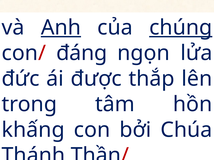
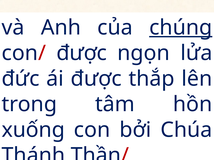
Anh underline: present -> none
con/ đáng: đáng -> được
khấng: khấng -> xuống
